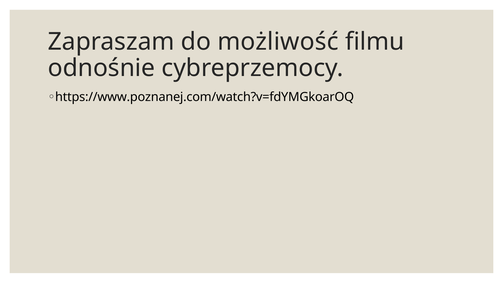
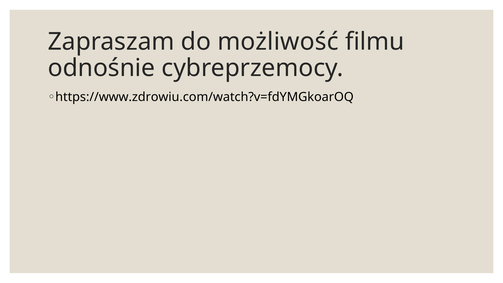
https://www.poznanej.com/watch?v=fdYMGkoarOQ: https://www.poznanej.com/watch?v=fdYMGkoarOQ -> https://www.zdrowiu.com/watch?v=fdYMGkoarOQ
